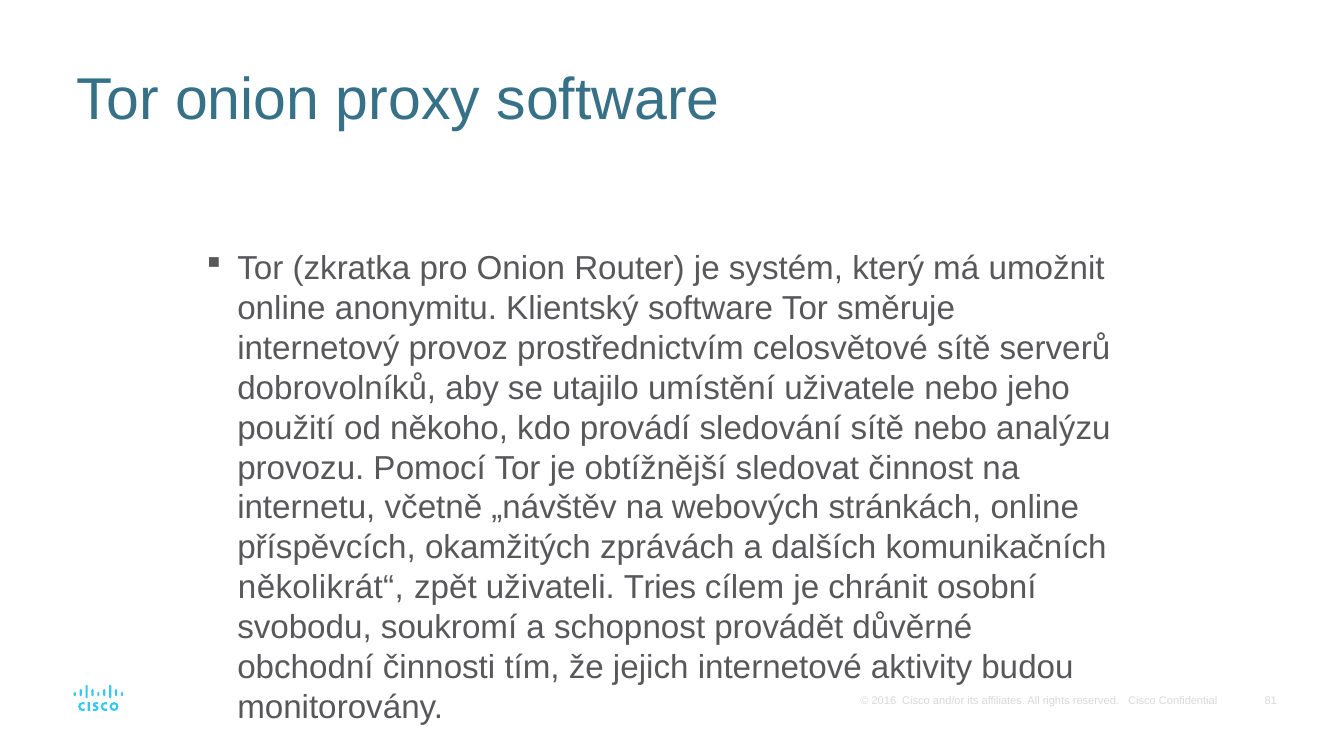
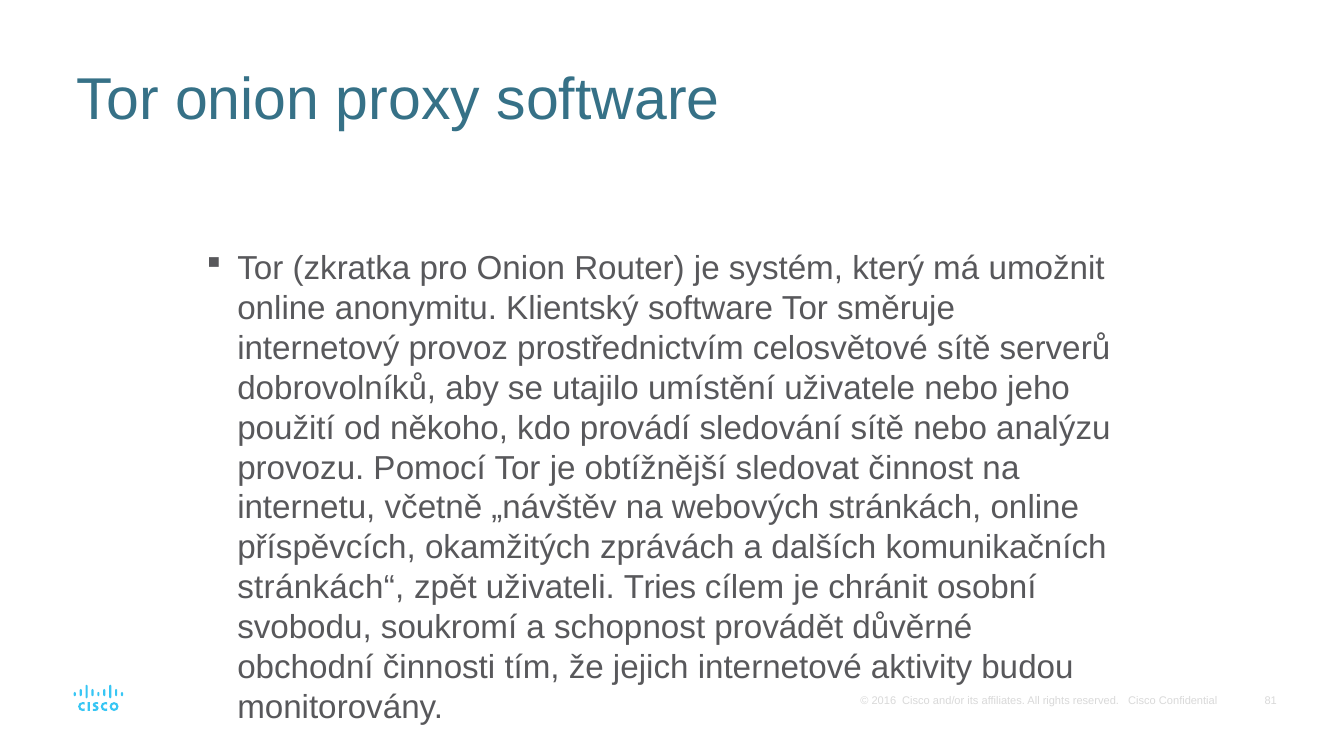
několikrát“: několikrát“ -> stránkách“
